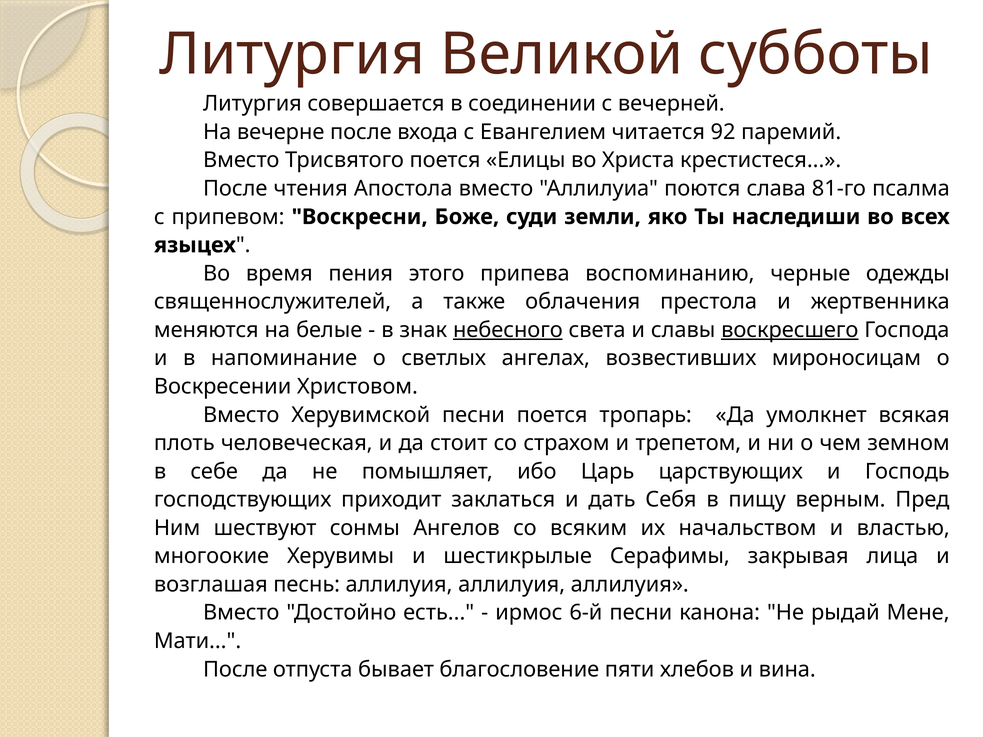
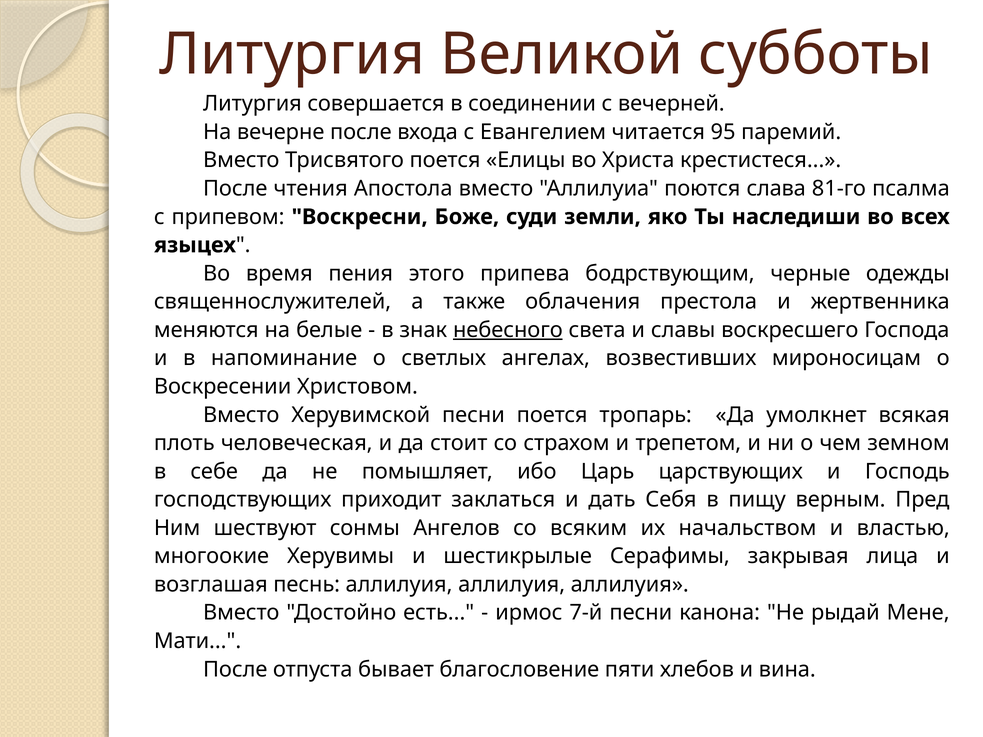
92: 92 -> 95
воспоминанию: воспоминанию -> бодрствующим
воскресшего underline: present -> none
6-й: 6-й -> 7-й
